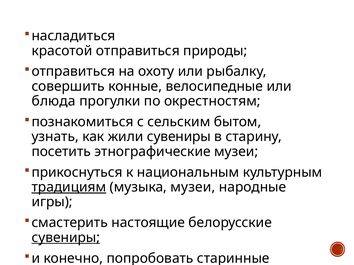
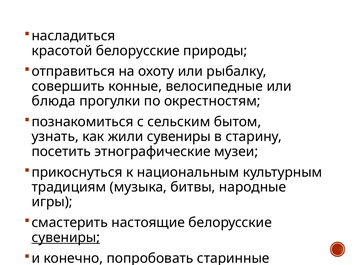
красотой отправиться: отправиться -> белорусские
традициям underline: present -> none
музыка музеи: музеи -> битвы
